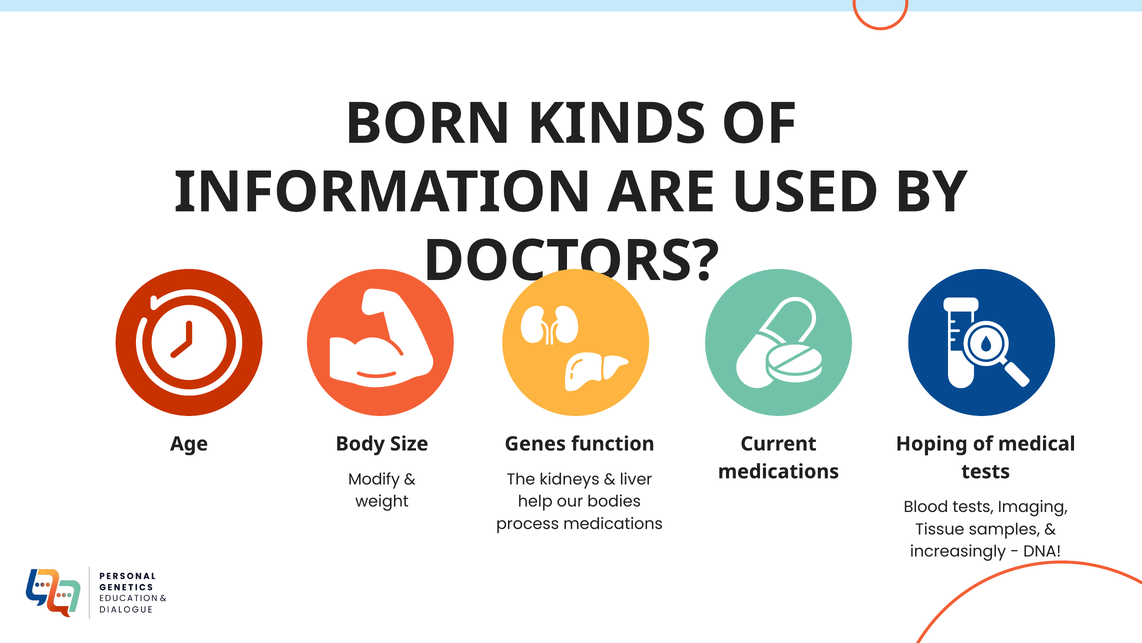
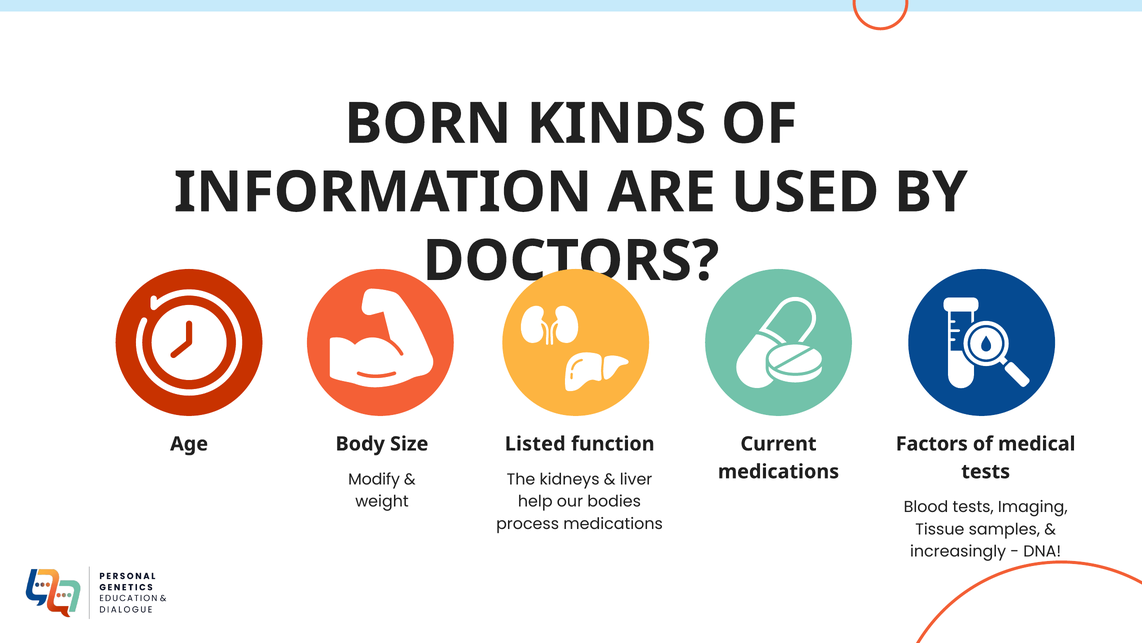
Genes: Genes -> Listed
Hoping: Hoping -> Factors
